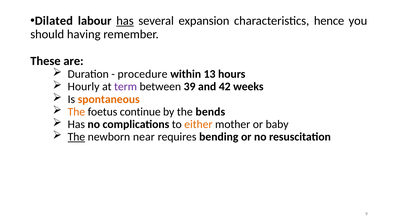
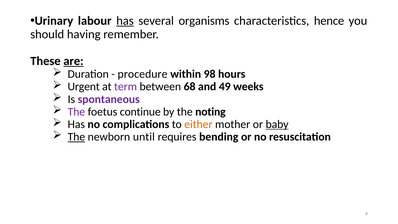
Dilated: Dilated -> Urinary
expansion: expansion -> organisms
are underline: none -> present
13: 13 -> 98
Hourly: Hourly -> Urgent
39: 39 -> 68
42: 42 -> 49
spontaneous colour: orange -> purple
The at (76, 112) colour: orange -> purple
bends: bends -> noting
baby underline: none -> present
near: near -> until
